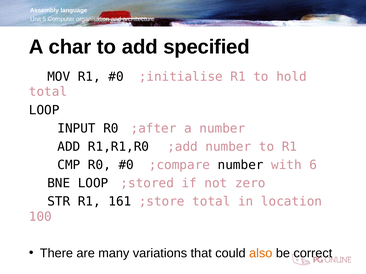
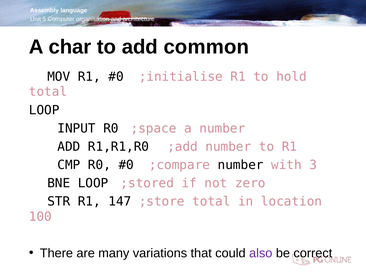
specified: specified -> common
;after: ;after -> ;space
6: 6 -> 3
161: 161 -> 147
also colour: orange -> purple
